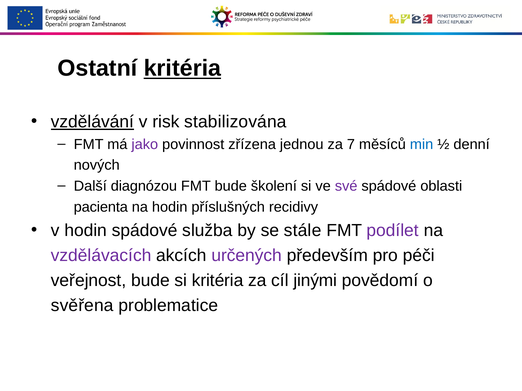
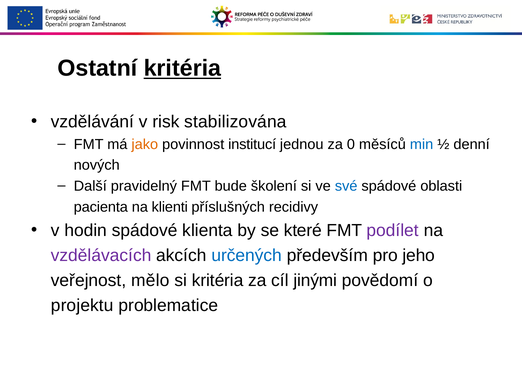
vzdělávání underline: present -> none
jako colour: purple -> orange
zřízena: zřízena -> institucí
7: 7 -> 0
diagnózou: diagnózou -> pravidelný
své colour: purple -> blue
na hodin: hodin -> klienti
služba: služba -> klienta
stále: stále -> které
určených colour: purple -> blue
péči: péči -> jeho
veřejnost bude: bude -> mělo
svěřena: svěřena -> projektu
